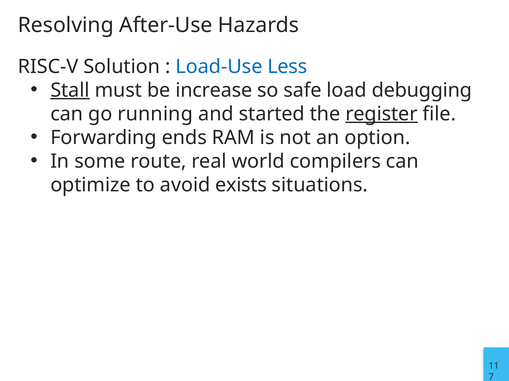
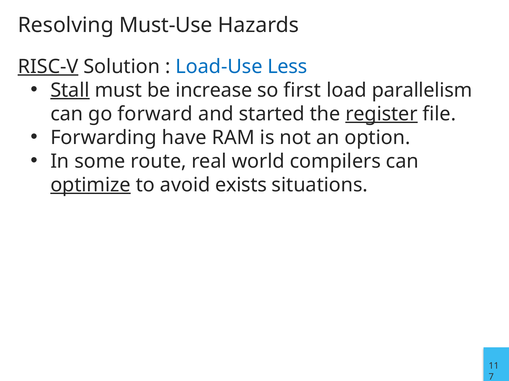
After-Use: After-Use -> Must-Use
RISC-V underline: none -> present
safe: safe -> first
debugging: debugging -> parallelism
running: running -> forward
ends: ends -> have
optimize underline: none -> present
